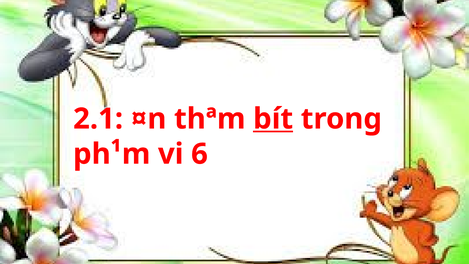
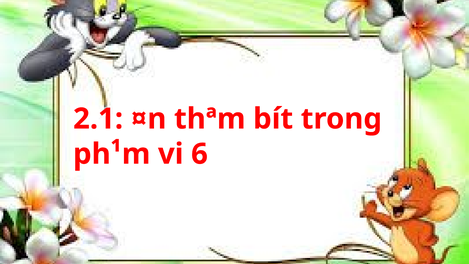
bít underline: present -> none
